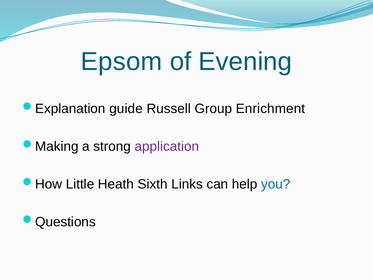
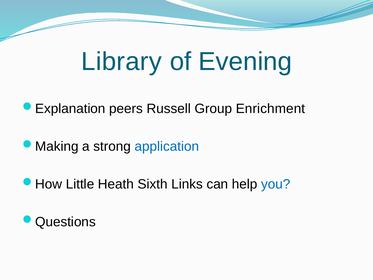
Epsom: Epsom -> Library
guide: guide -> peers
application colour: purple -> blue
